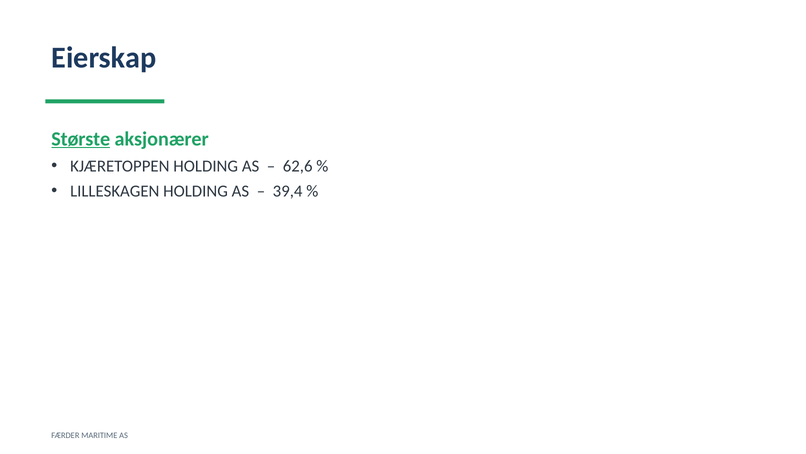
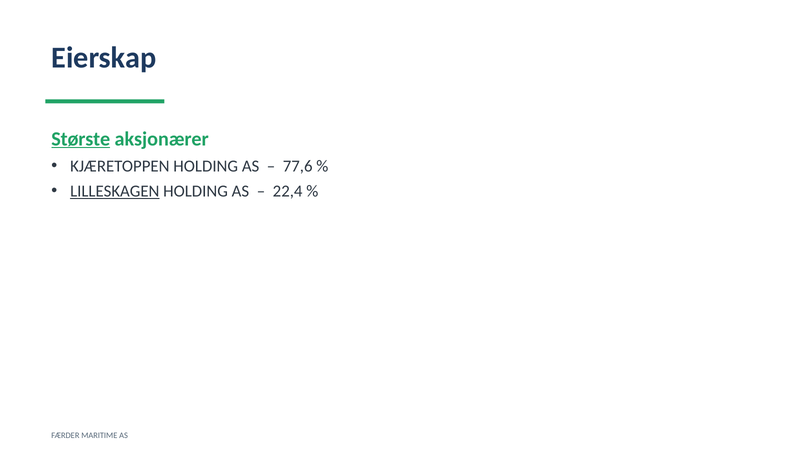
62,6: 62,6 -> 77,6
LILLESKAGEN underline: none -> present
39,4: 39,4 -> 22,4
